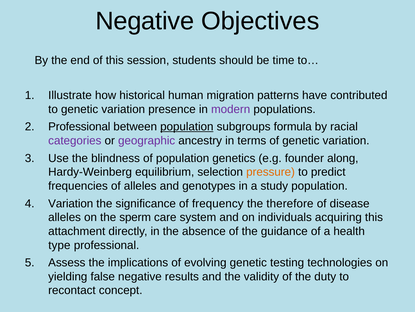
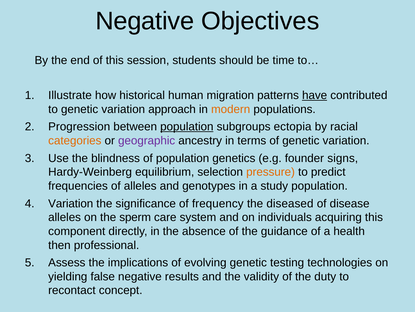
have underline: none -> present
presence: presence -> approach
modern colour: purple -> orange
Professional at (79, 127): Professional -> Progression
formula: formula -> ectopia
categories colour: purple -> orange
along: along -> signs
therefore: therefore -> diseased
attachment: attachment -> component
type: type -> then
